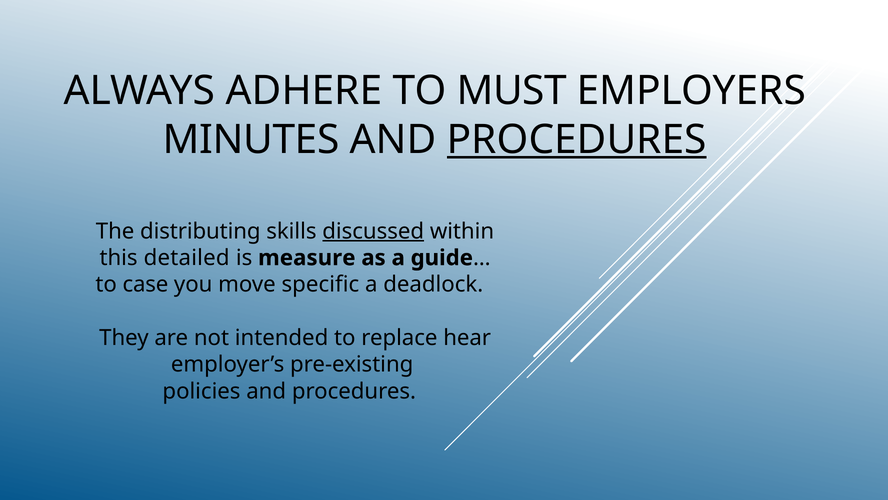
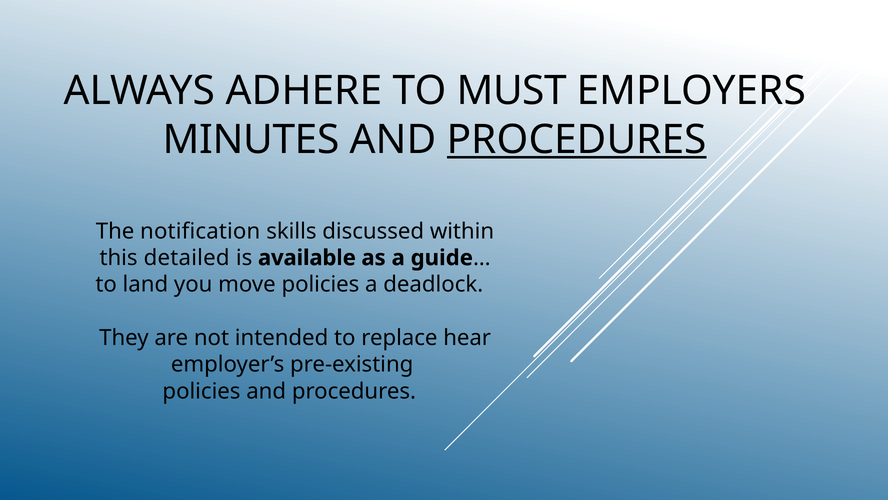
distributing: distributing -> notification
discussed underline: present -> none
measure: measure -> available
case: case -> land
move specific: specific -> policies
